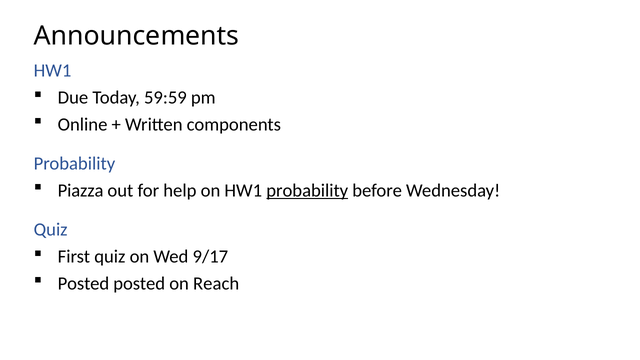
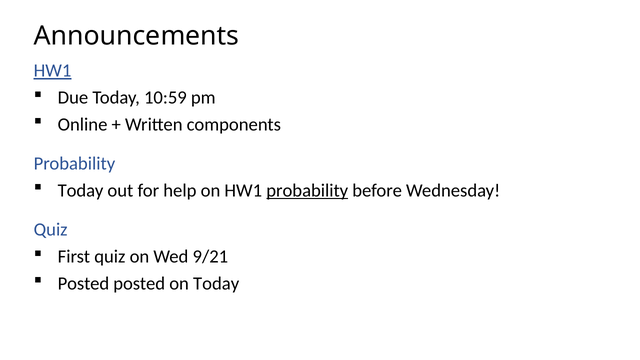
HW1 at (53, 71) underline: none -> present
59:59: 59:59 -> 10:59
Piazza at (81, 191): Piazza -> Today
9/17: 9/17 -> 9/21
on Reach: Reach -> Today
